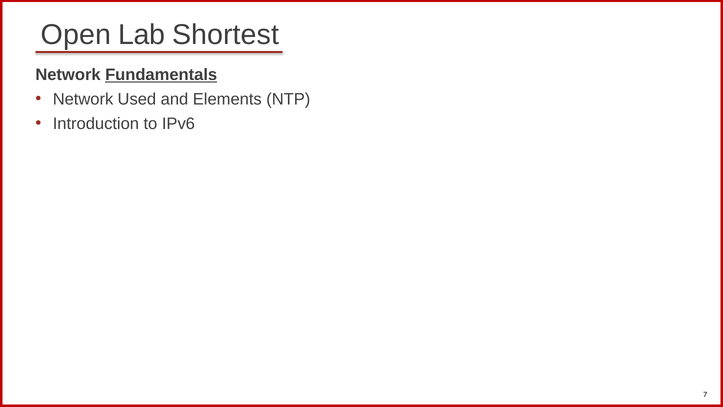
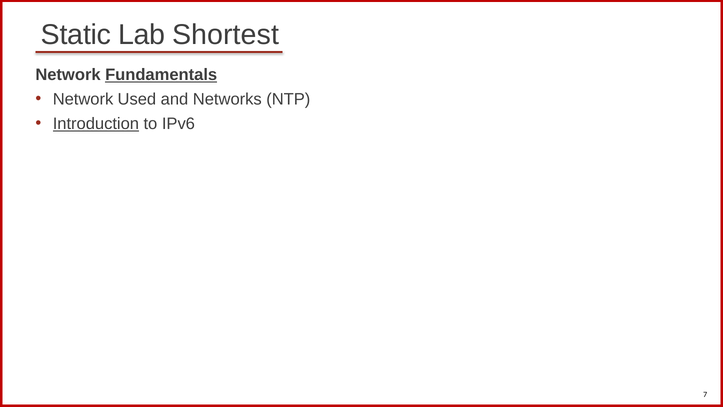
Open: Open -> Static
Elements: Elements -> Networks
Introduction underline: none -> present
